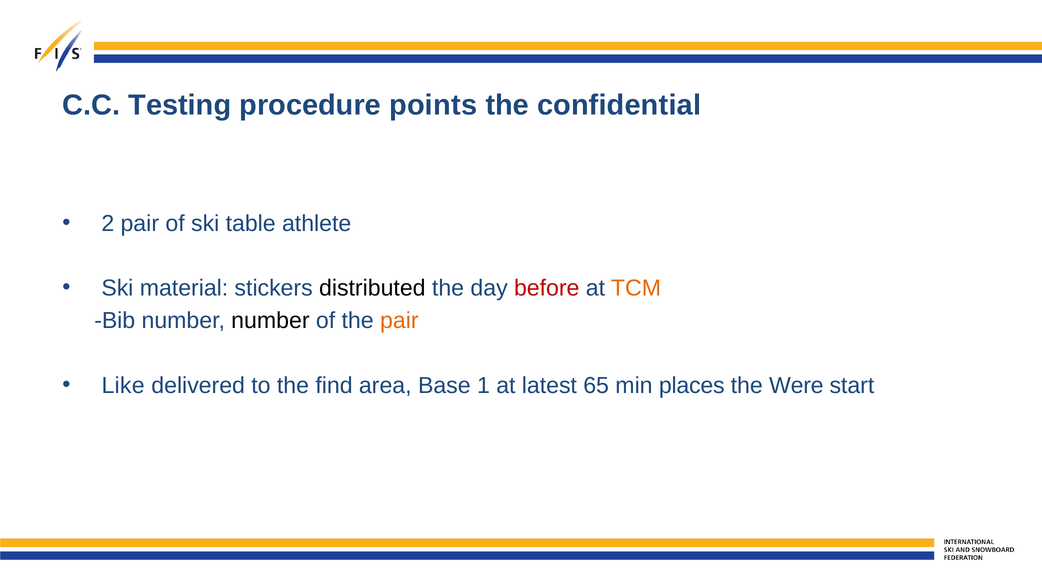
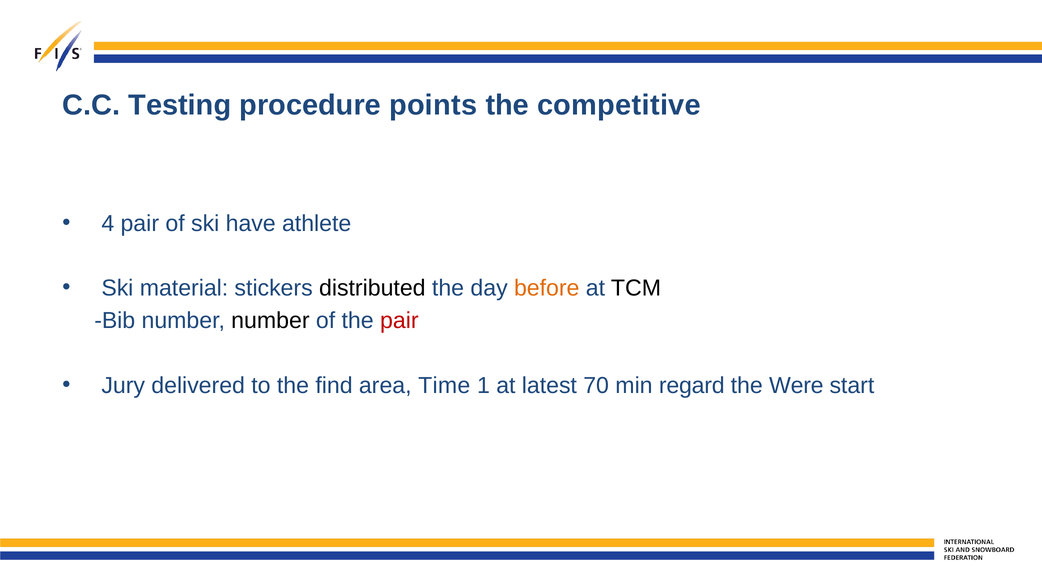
confidential: confidential -> competitive
2: 2 -> 4
table: table -> have
before colour: red -> orange
TCM colour: orange -> black
pair at (399, 321) colour: orange -> red
Like: Like -> Jury
Base: Base -> Time
65: 65 -> 70
places: places -> regard
